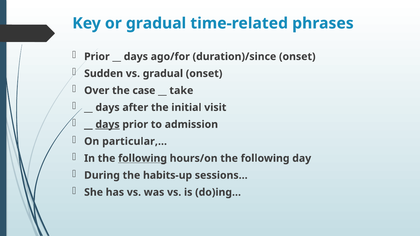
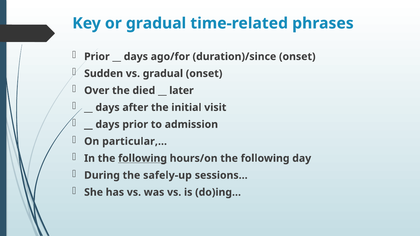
case: case -> died
take: take -> later
days at (108, 125) underline: present -> none
habits-up: habits-up -> safely-up
